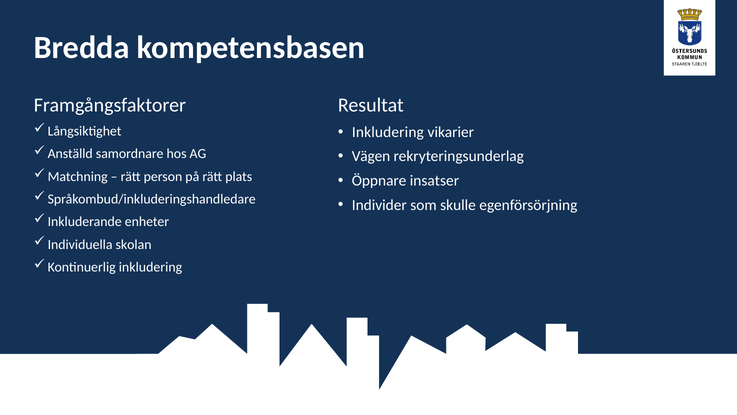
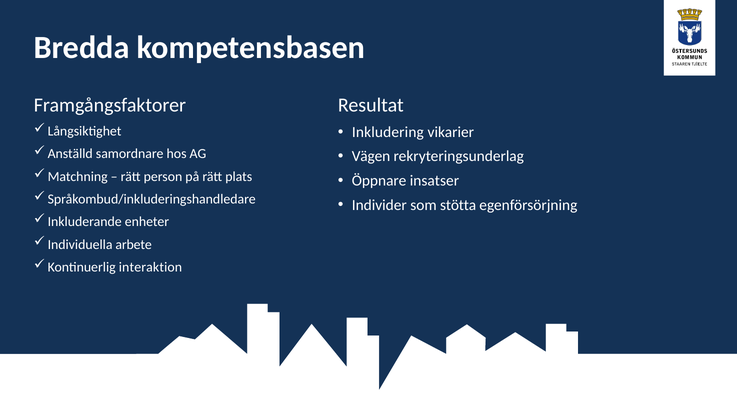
skulle: skulle -> stötta
skolan: skolan -> arbete
inkludering at (151, 267): inkludering -> interaktion
